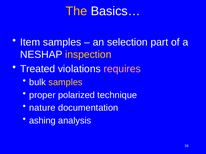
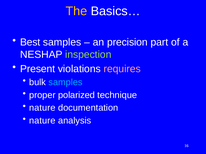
Item: Item -> Best
selection: selection -> precision
inspection colour: yellow -> light green
Treated: Treated -> Present
samples at (65, 82) colour: yellow -> light blue
ashing at (42, 121): ashing -> nature
